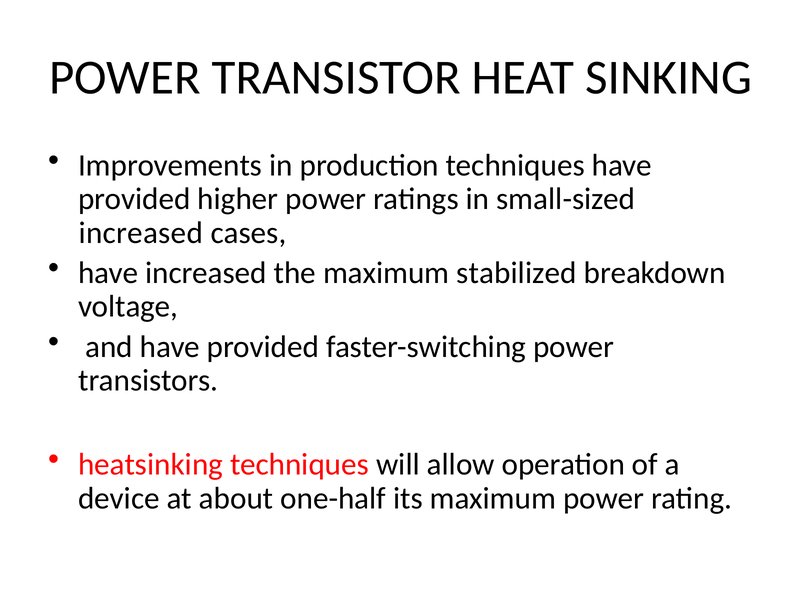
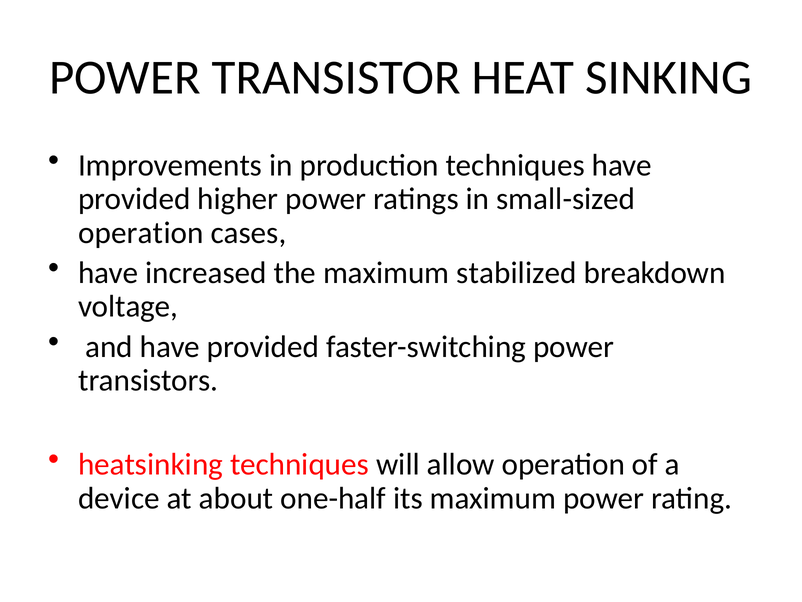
increased at (141, 233): increased -> operation
